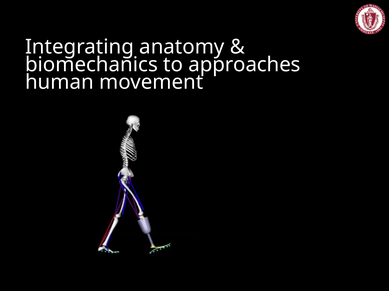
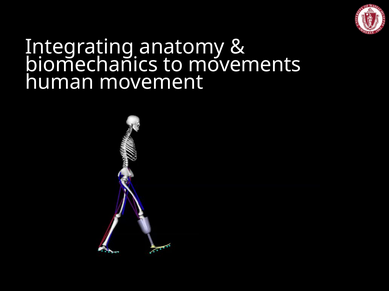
approaches: approaches -> movements
